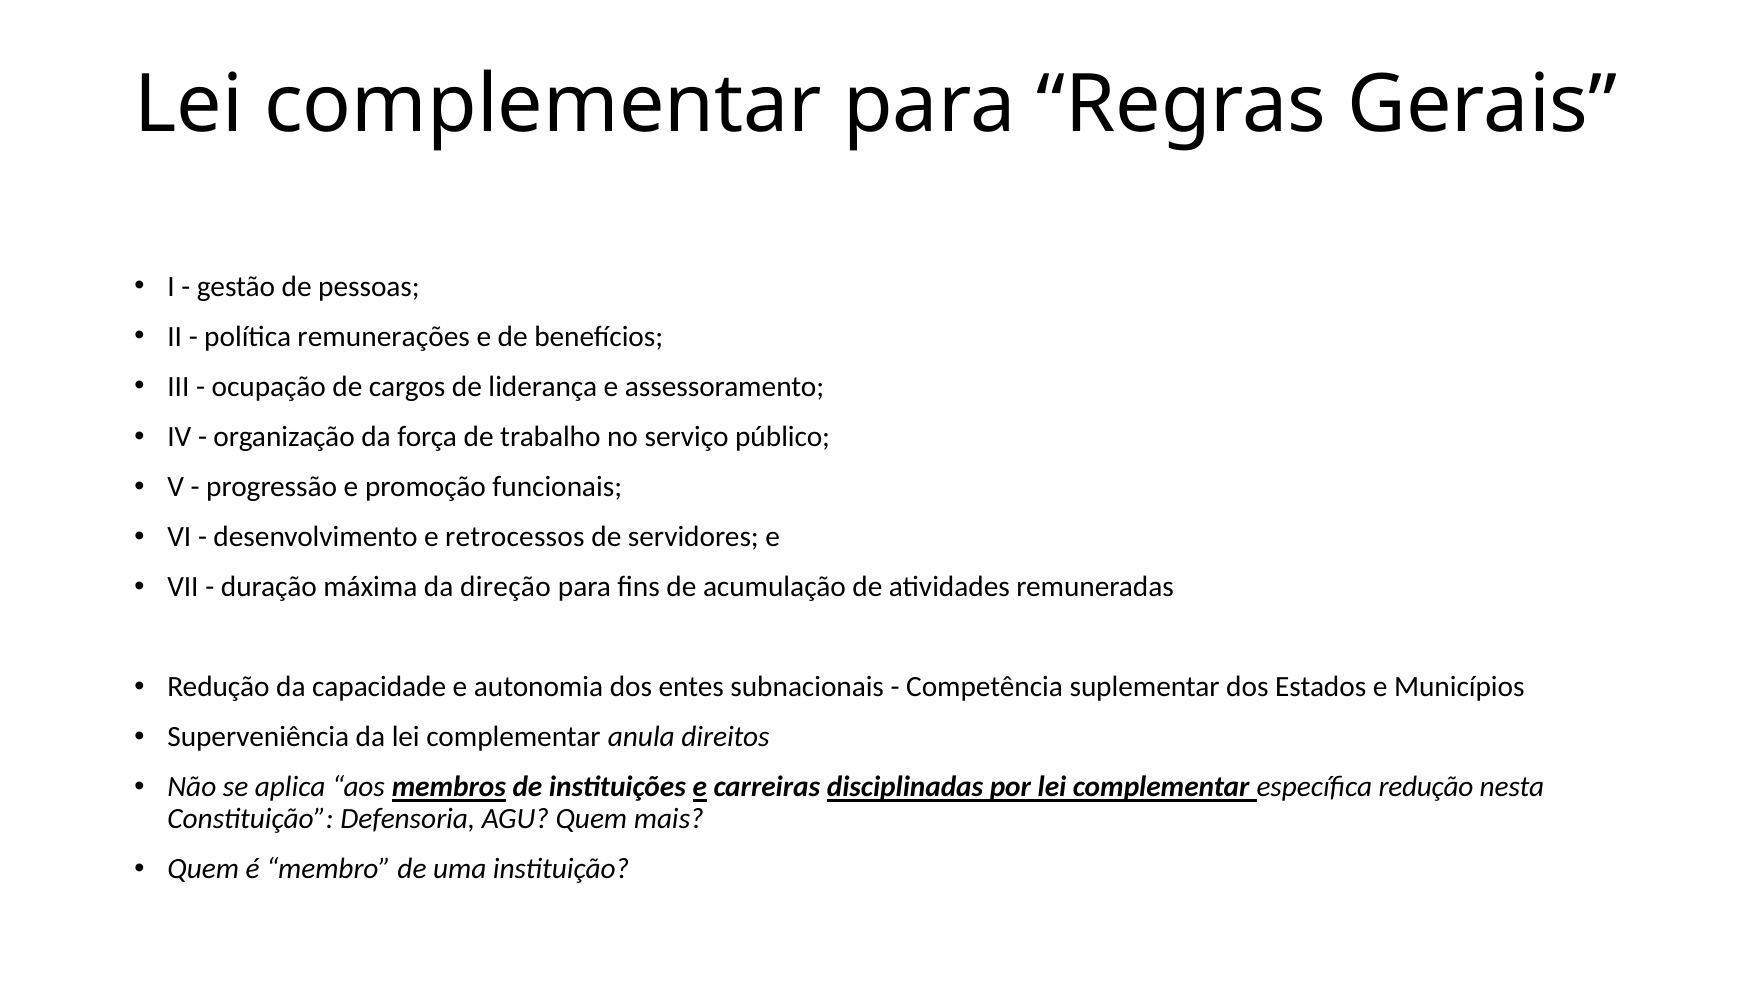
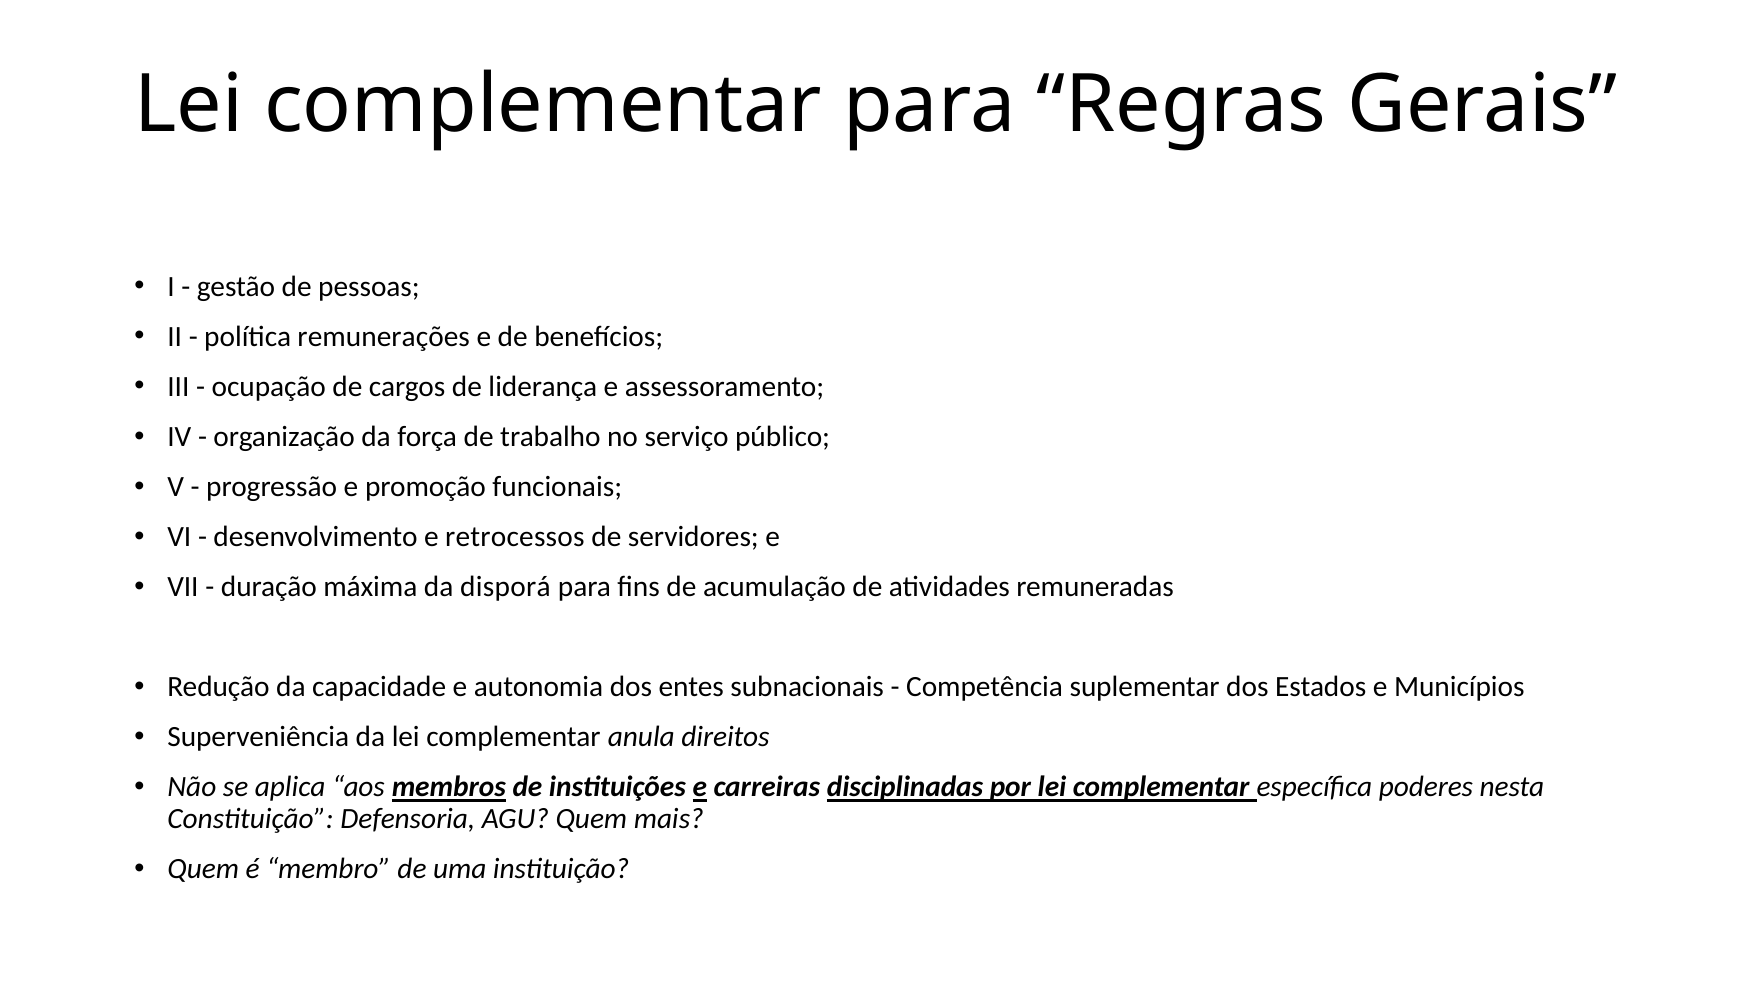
direção: direção -> disporá
específica redução: redução -> poderes
